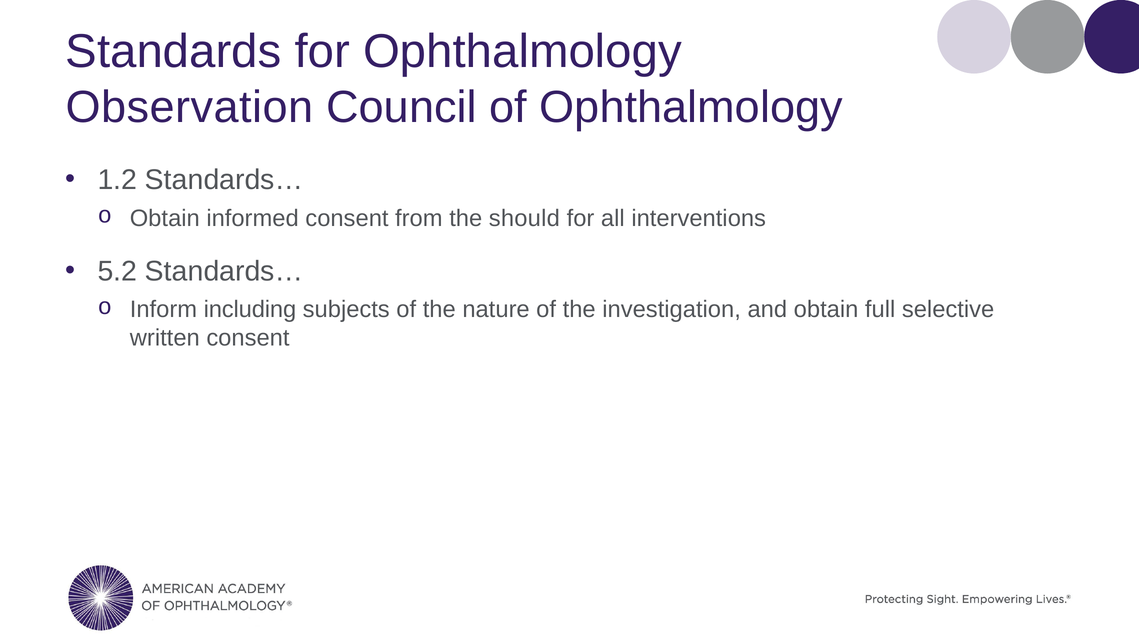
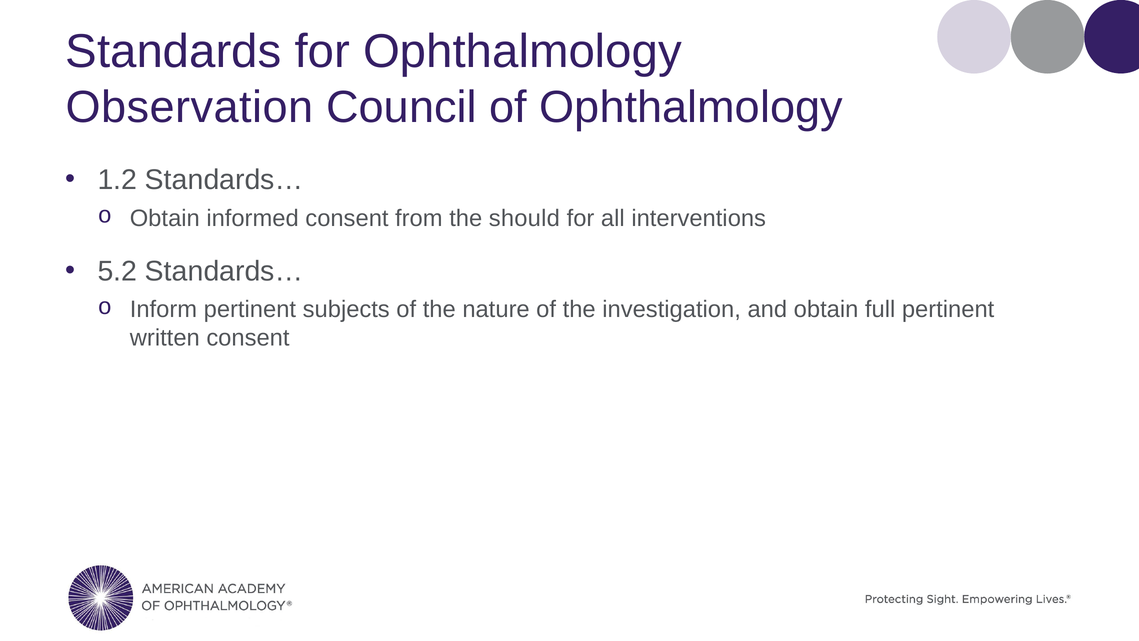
Inform including: including -> pertinent
full selective: selective -> pertinent
